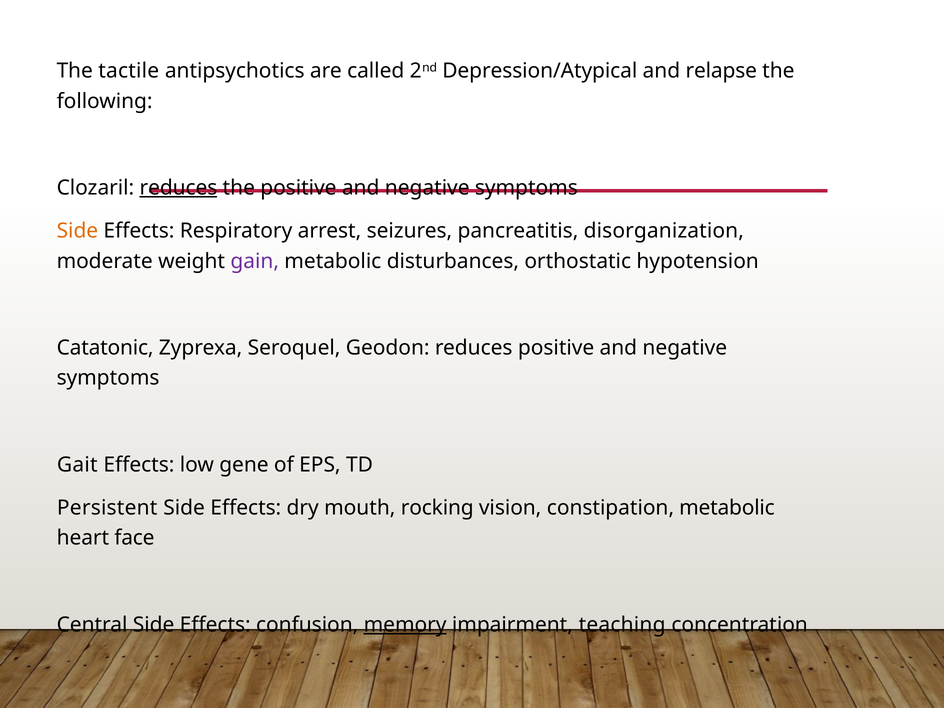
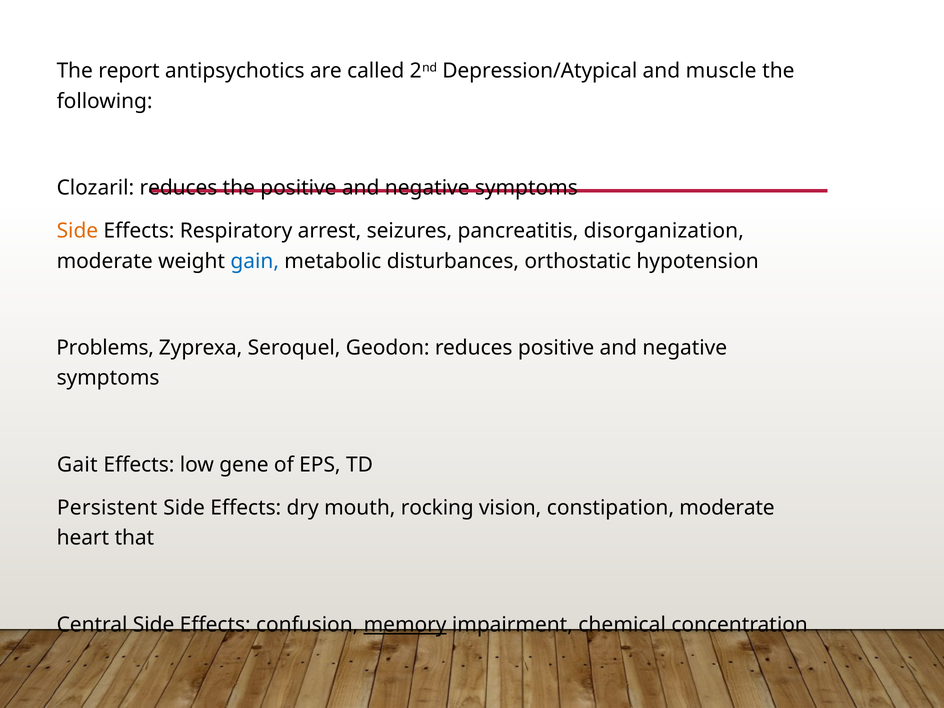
tactile: tactile -> report
relapse: relapse -> muscle
reduces at (178, 188) underline: present -> none
gain colour: purple -> blue
Catatonic: Catatonic -> Problems
constipation metabolic: metabolic -> moderate
face: face -> that
teaching: teaching -> chemical
